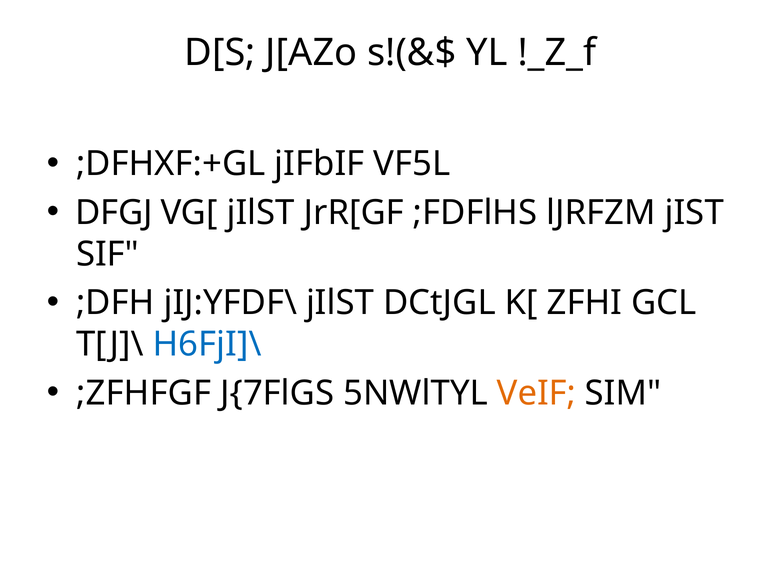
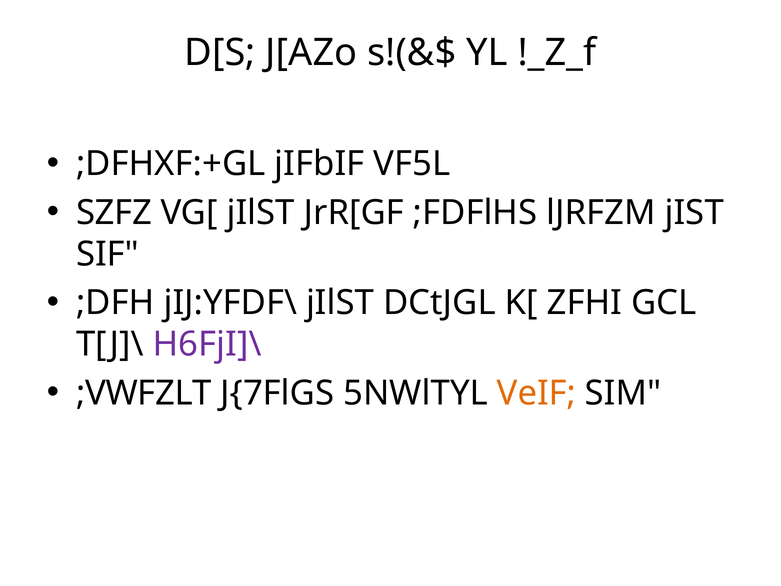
DFGJ: DFGJ -> SZFZ
H6FjI]\ colour: blue -> purple
;ZFHFGF: ;ZFHFGF -> ;VWFZLT
